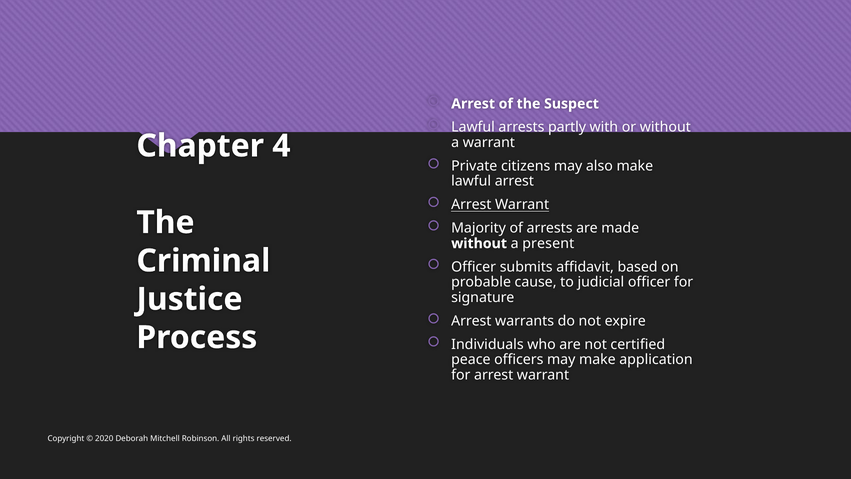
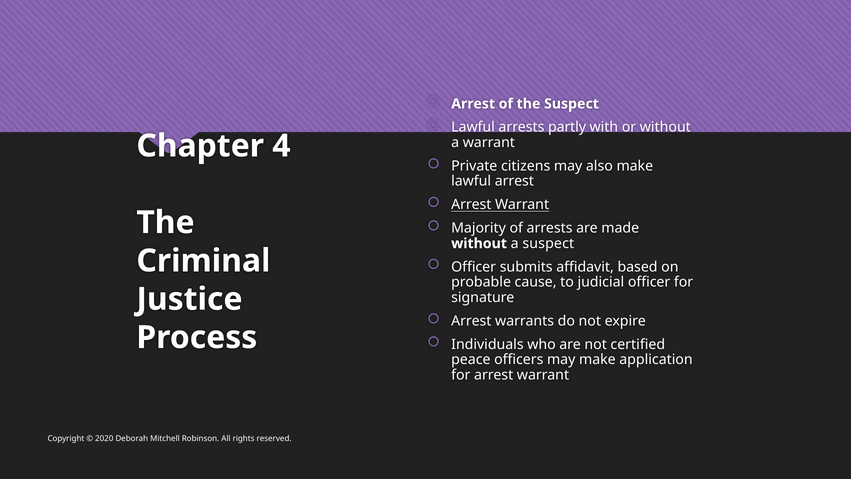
a present: present -> suspect
